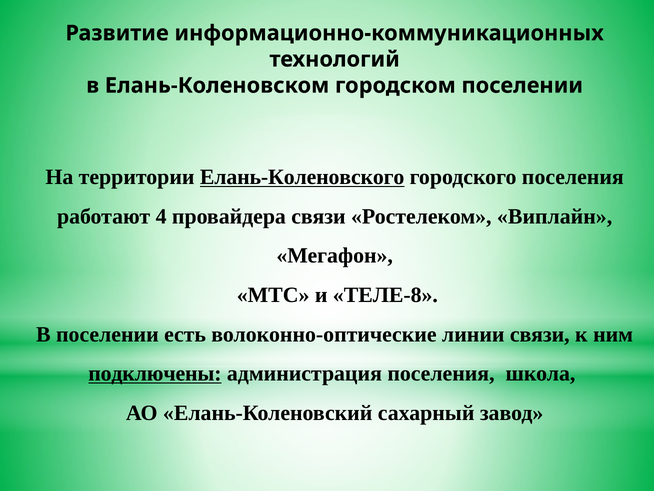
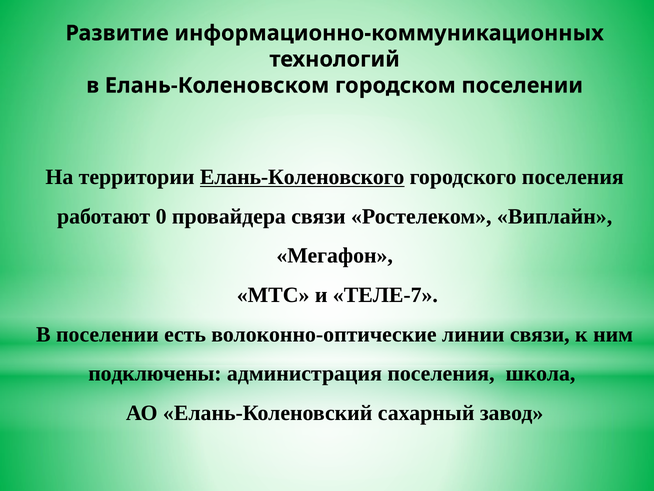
4: 4 -> 0
ТЕЛЕ-8: ТЕЛЕ-8 -> ТЕЛЕ-7
подключены underline: present -> none
